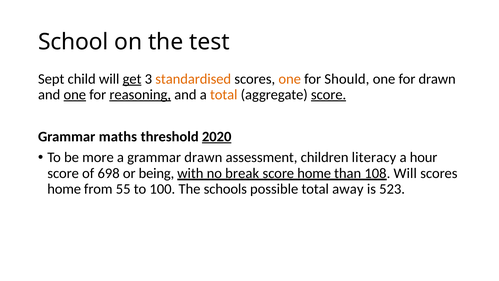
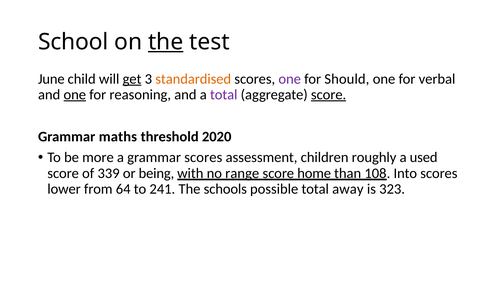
the at (166, 42) underline: none -> present
Sept: Sept -> June
one at (290, 79) colour: orange -> purple
for drawn: drawn -> verbal
reasoning underline: present -> none
total at (224, 95) colour: orange -> purple
2020 underline: present -> none
grammar drawn: drawn -> scores
literacy: literacy -> roughly
hour: hour -> used
698: 698 -> 339
break: break -> range
108 Will: Will -> Into
home at (64, 189): home -> lower
55: 55 -> 64
100: 100 -> 241
523: 523 -> 323
